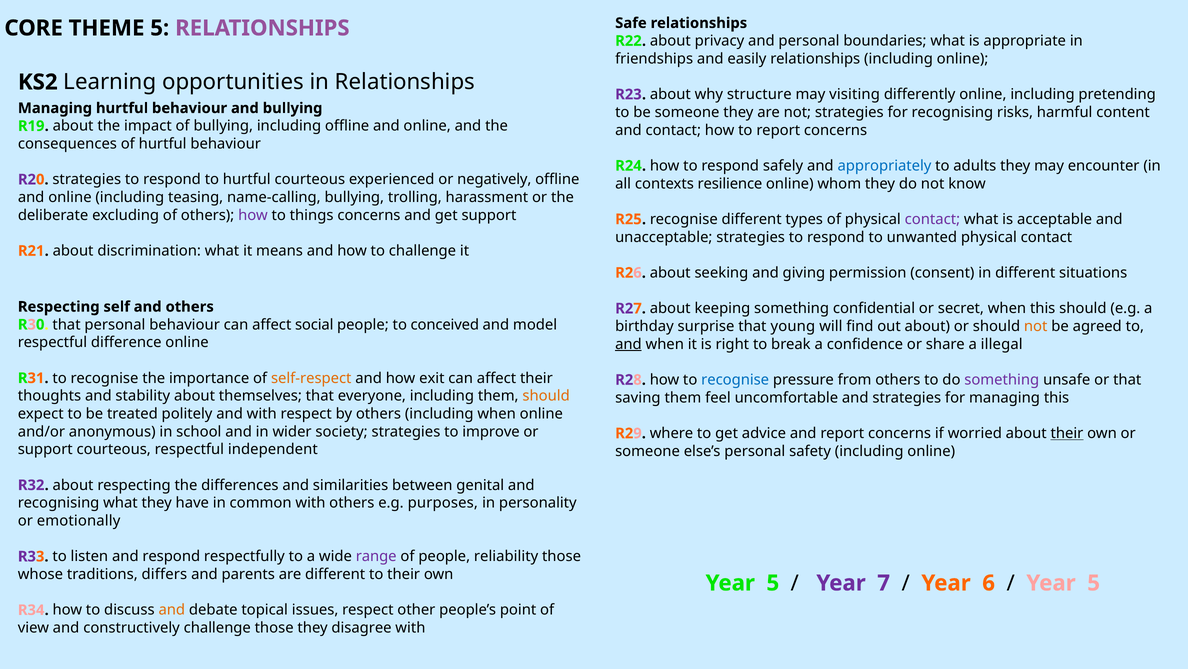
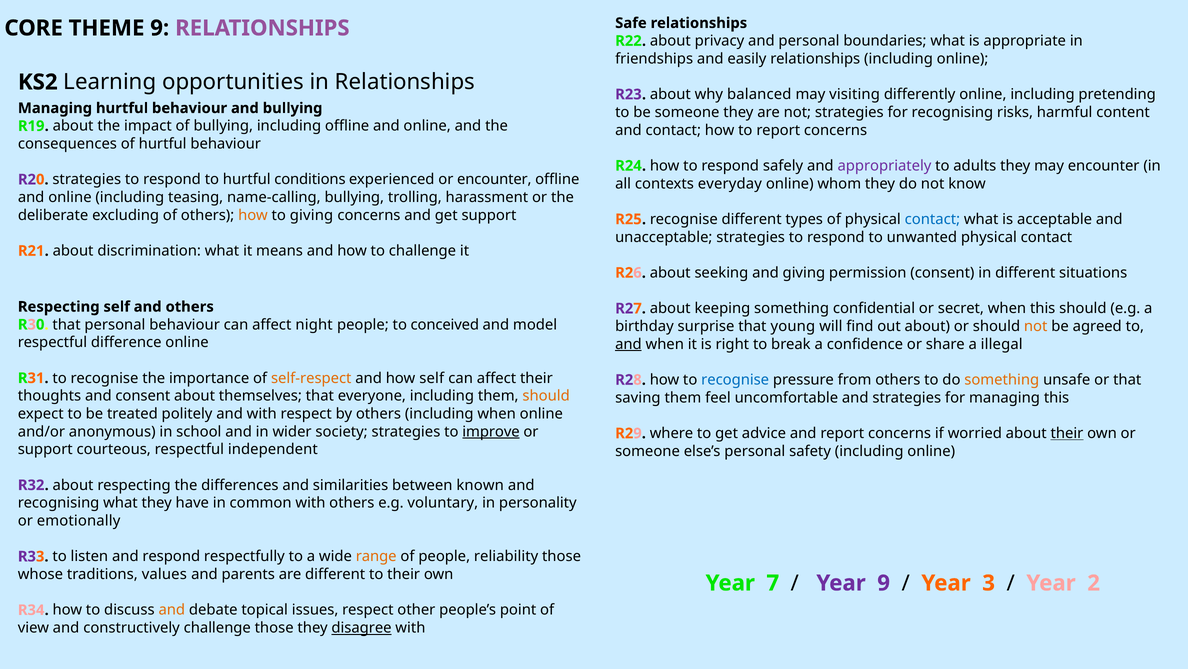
THEME 5: 5 -> 9
structure: structure -> balanced
appropriately colour: blue -> purple
hurtful courteous: courteous -> conditions
or negatively: negatively -> encounter
resilience: resilience -> everyday
how at (253, 215) colour: purple -> orange
to things: things -> giving
contact at (932, 219) colour: purple -> blue
social: social -> night
how exit: exit -> self
something at (1002, 379) colour: purple -> orange
and stability: stability -> consent
improve underline: none -> present
genital: genital -> known
purposes: purposes -> voluntary
range colour: purple -> orange
differs: differs -> values
5 at (773, 582): 5 -> 7
Year 7: 7 -> 9
6: 6 -> 3
5 at (1094, 582): 5 -> 2
disagree underline: none -> present
